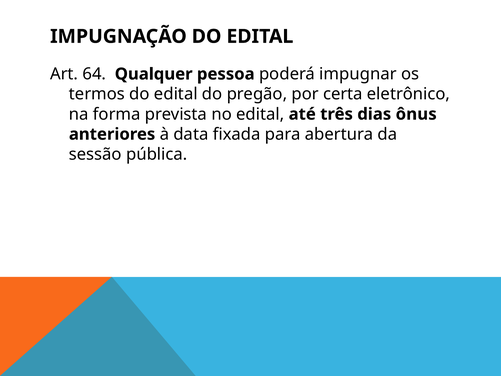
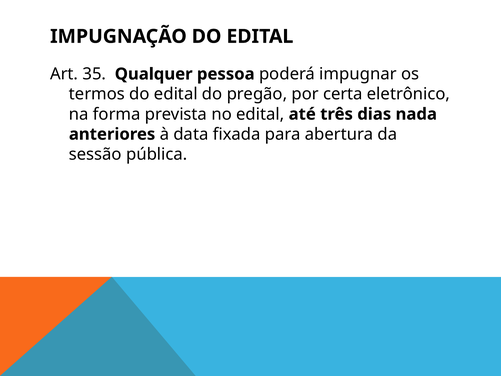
64: 64 -> 35
ônus: ônus -> nada
